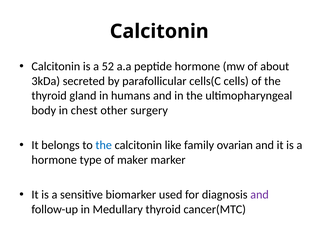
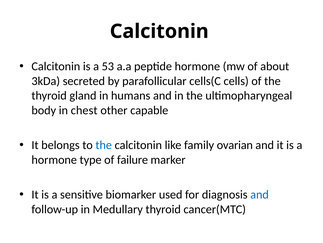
52: 52 -> 53
surgery: surgery -> capable
maker: maker -> failure
and at (260, 194) colour: purple -> blue
